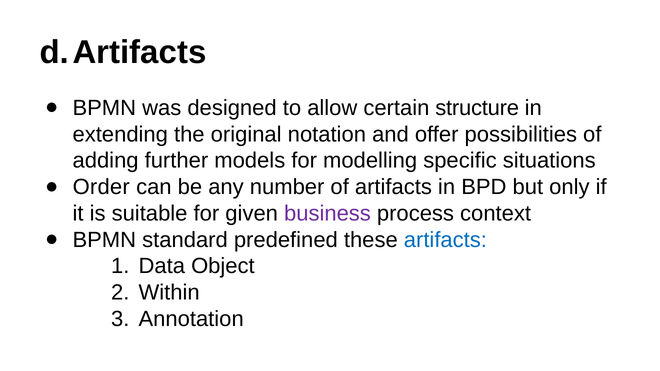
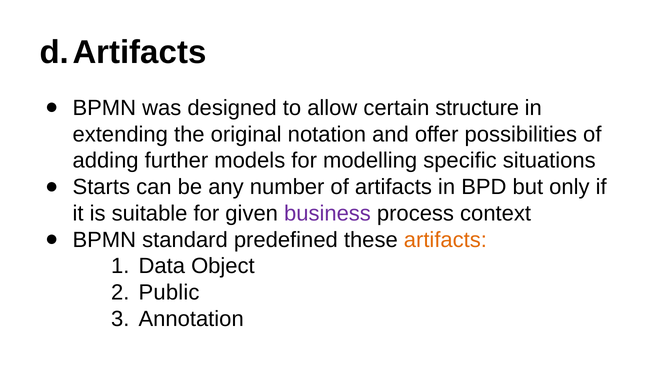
Order: Order -> Starts
artifacts at (445, 240) colour: blue -> orange
Within: Within -> Public
